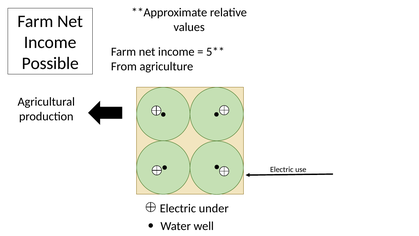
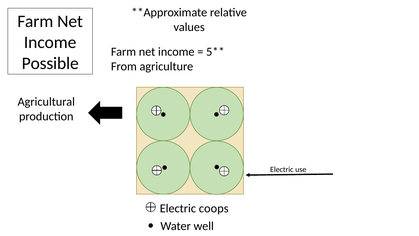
under: under -> coops
